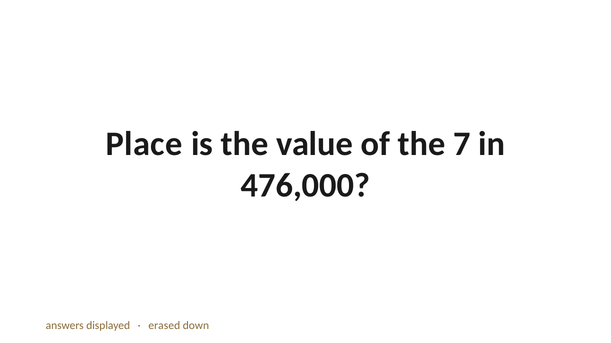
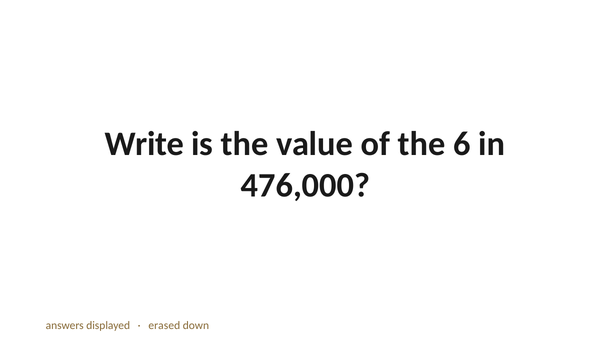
Place: Place -> Write
7: 7 -> 6
